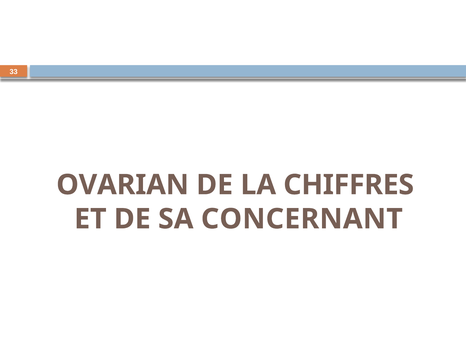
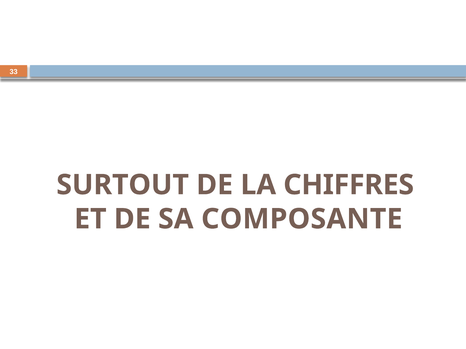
OVARIAN: OVARIAN -> SURTOUT
CONCERNANT: CONCERNANT -> COMPOSANTE
